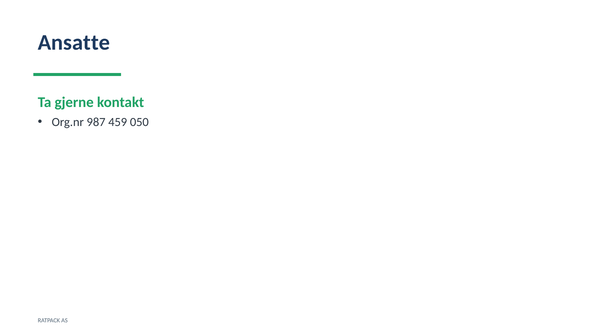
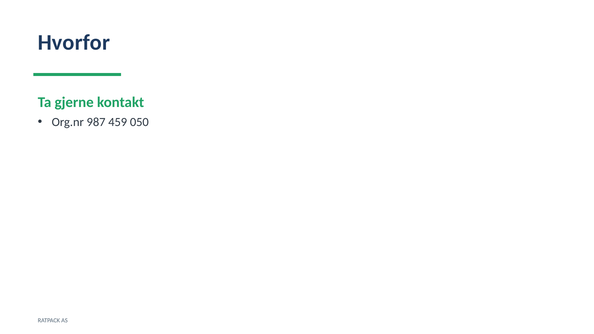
Ansatte: Ansatte -> Hvorfor
